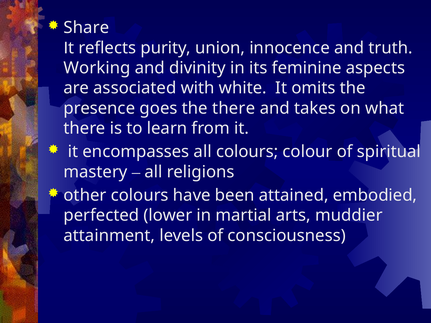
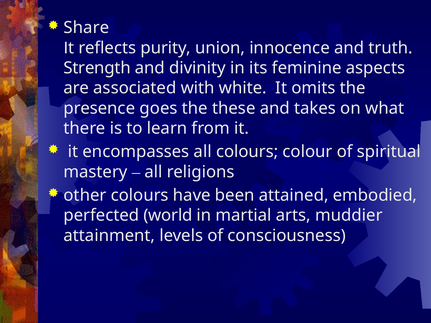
Working: Working -> Strength
the there: there -> these
lower: lower -> world
